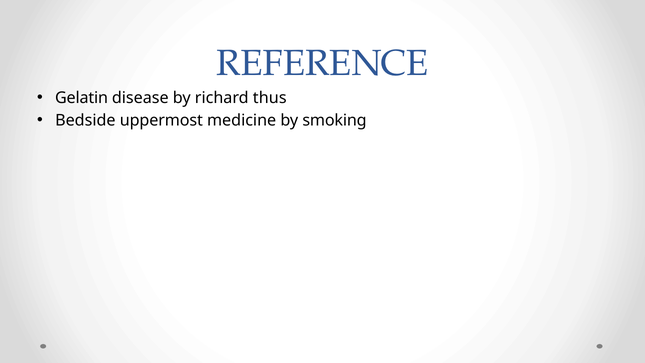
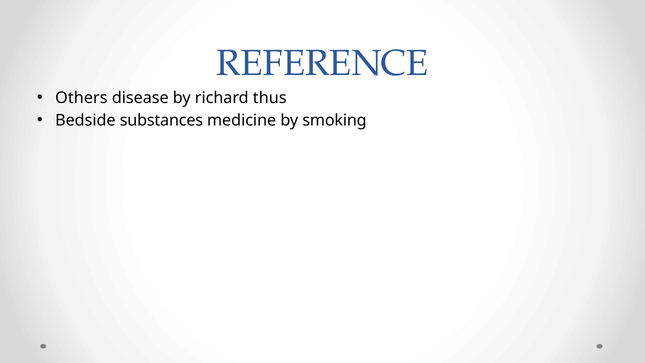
Gelatin: Gelatin -> Others
uppermost: uppermost -> substances
